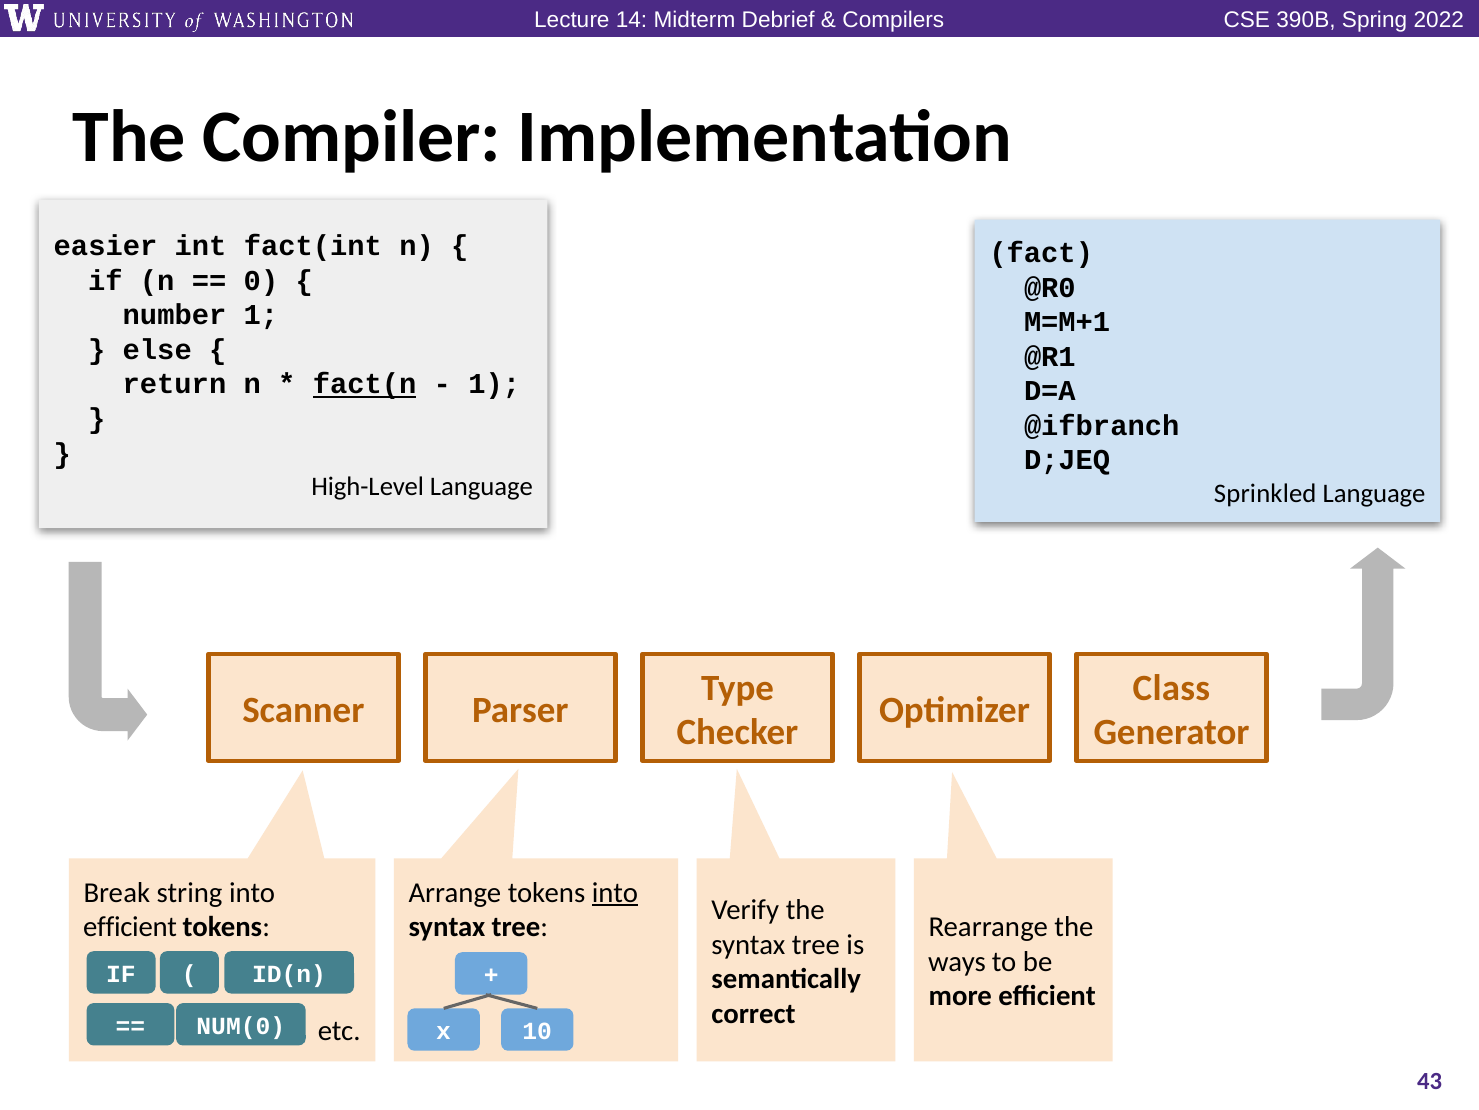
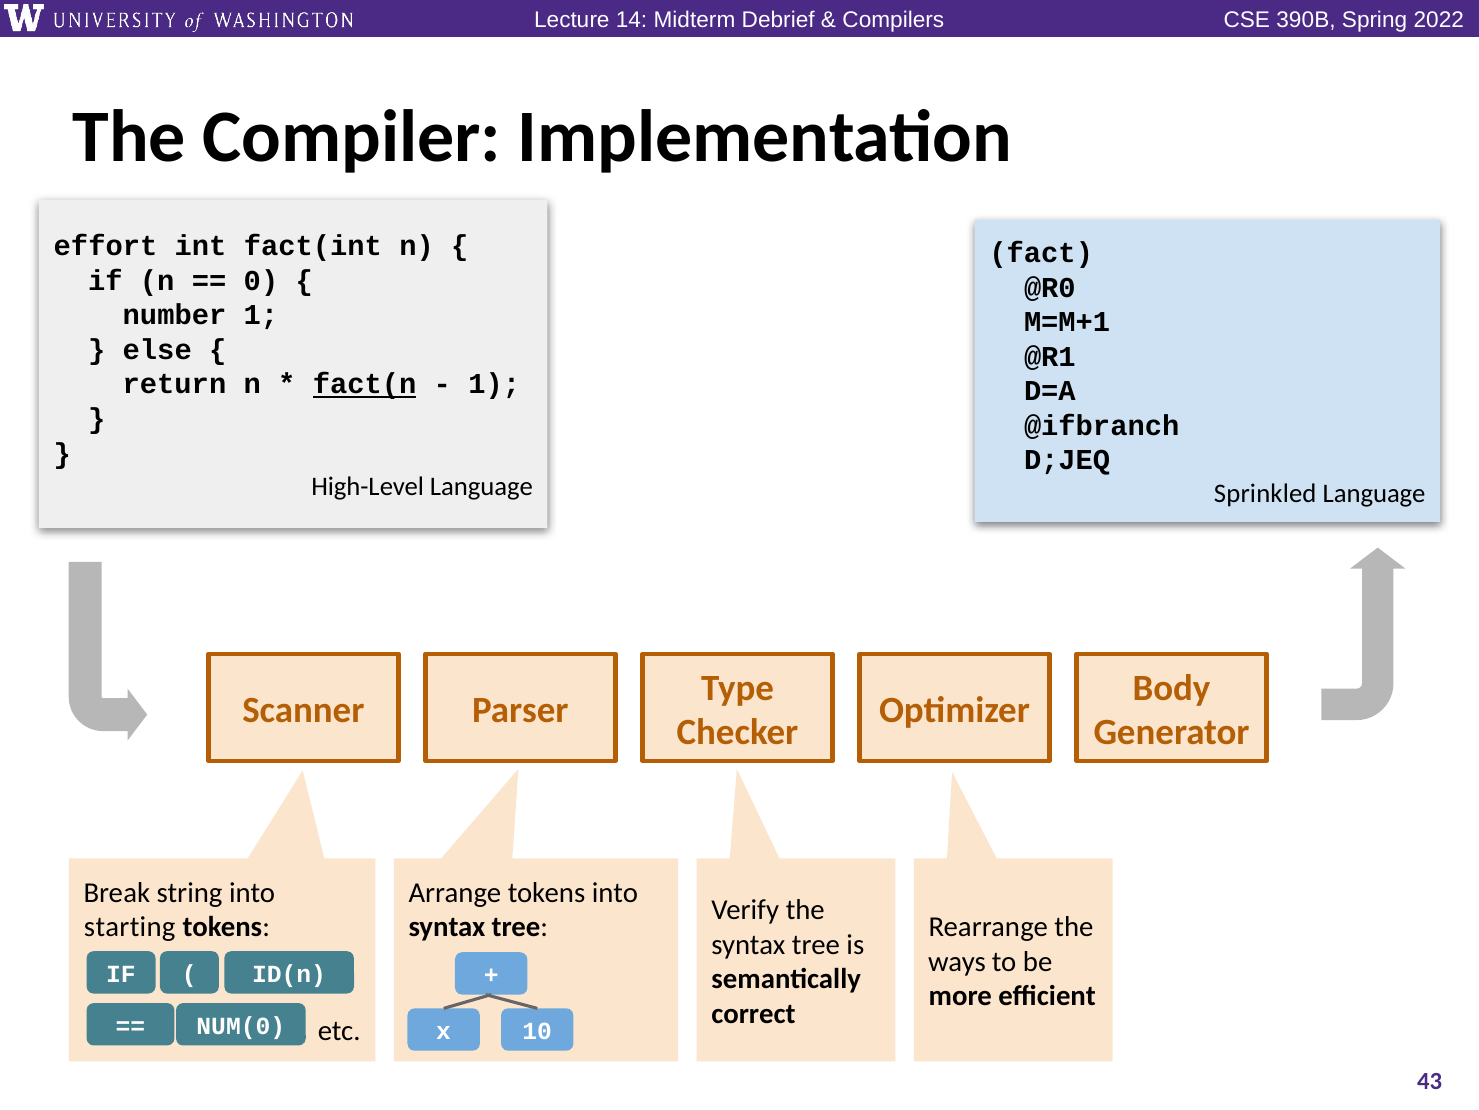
easier: easier -> effort
Class: Class -> Body
into at (615, 892) underline: present -> none
efficient at (130, 927): efficient -> starting
